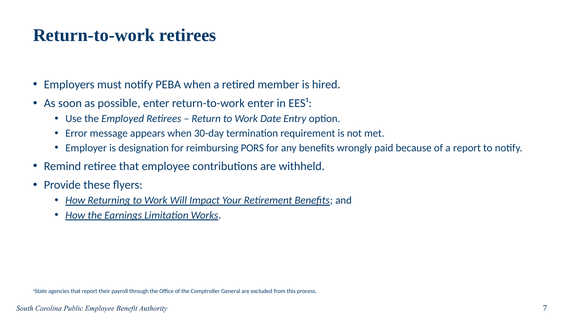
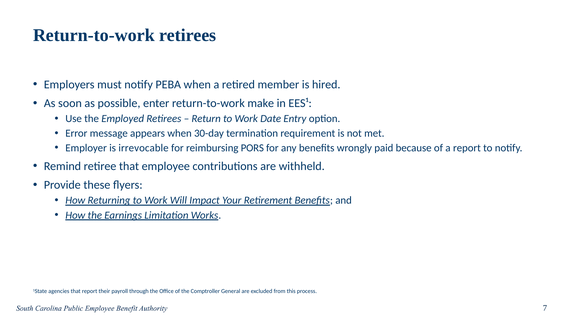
return-to-work enter: enter -> make
designation: designation -> irrevocable
